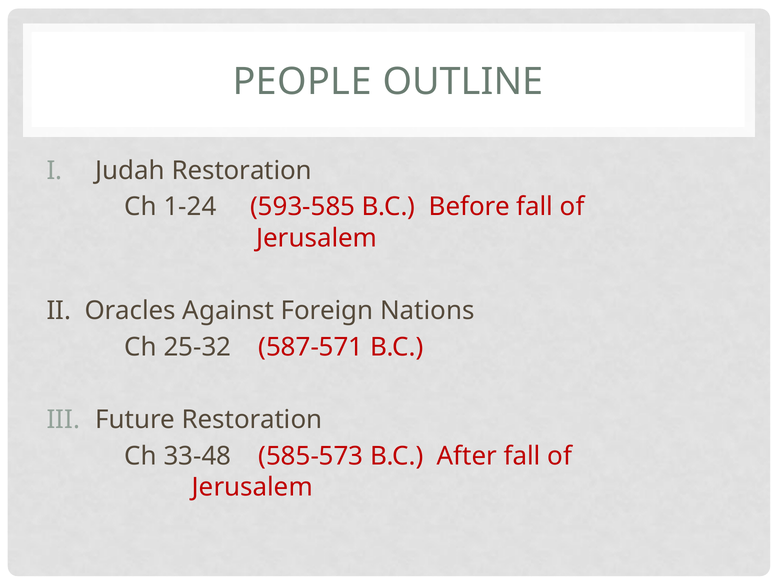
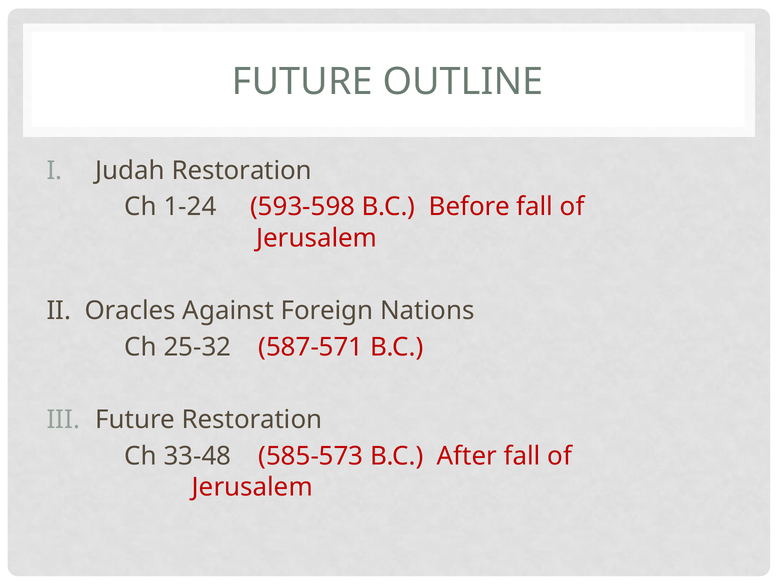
PEOPLE at (302, 82): PEOPLE -> FUTURE
593-585: 593-585 -> 593-598
